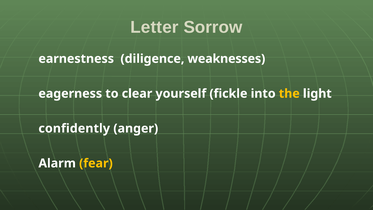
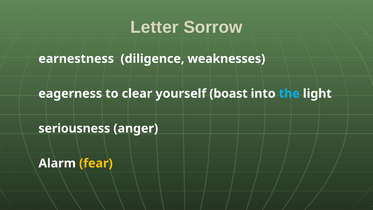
fickle: fickle -> boast
the colour: yellow -> light blue
confidently: confidently -> seriousness
